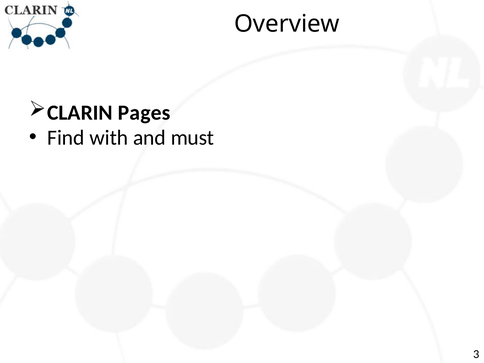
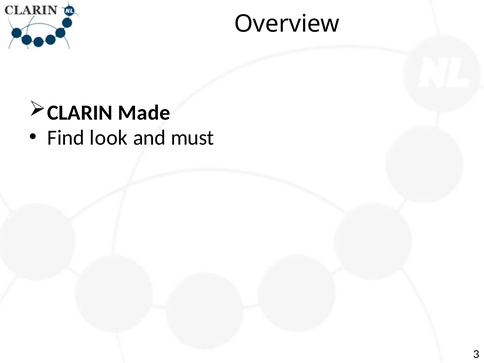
Pages: Pages -> Made
with: with -> look
